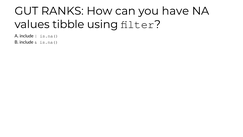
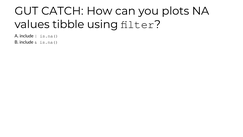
RANKS: RANKS -> CATCH
have: have -> plots
